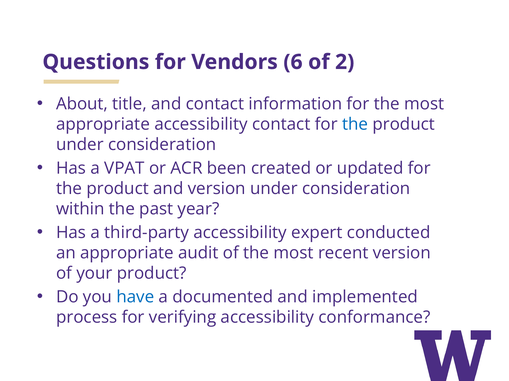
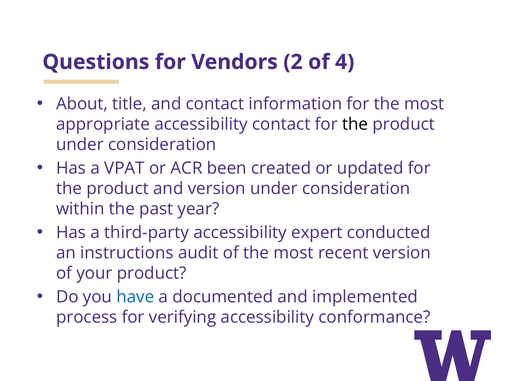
6: 6 -> 2
2: 2 -> 4
the at (355, 124) colour: blue -> black
an appropriate: appropriate -> instructions
